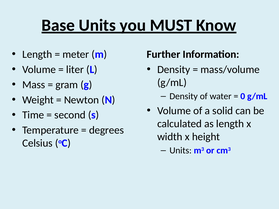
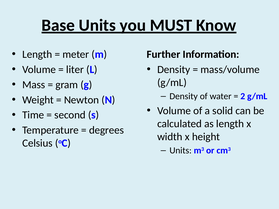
0: 0 -> 2
